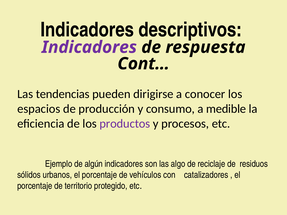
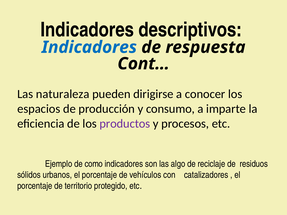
Indicadores at (89, 47) colour: purple -> blue
tendencias: tendencias -> naturaleza
medible: medible -> imparte
algún: algún -> como
